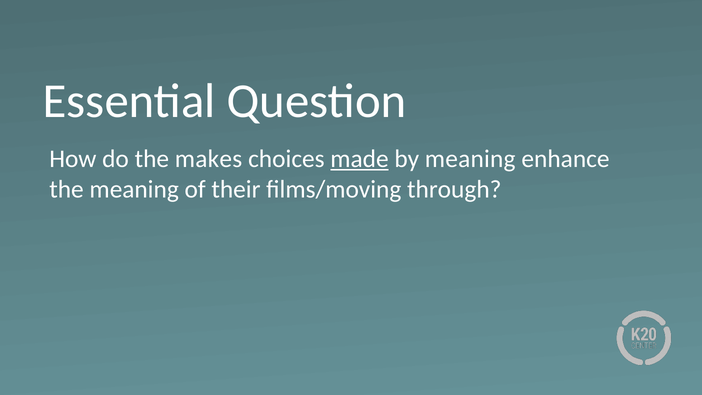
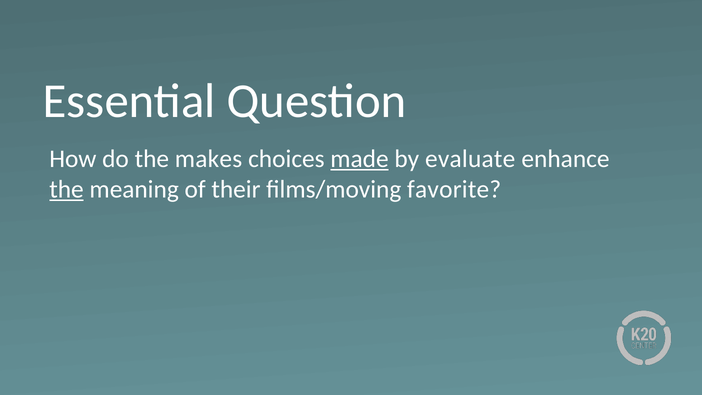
by meaning: meaning -> evaluate
the at (67, 189) underline: none -> present
through: through -> favorite
